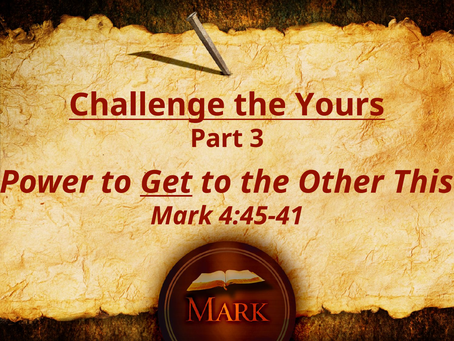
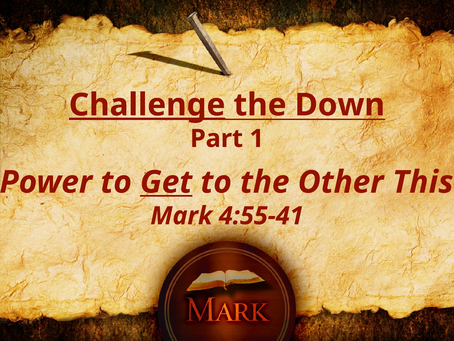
Challenge underline: none -> present
Yours: Yours -> Down
3: 3 -> 1
4:45-41: 4:45-41 -> 4:55-41
